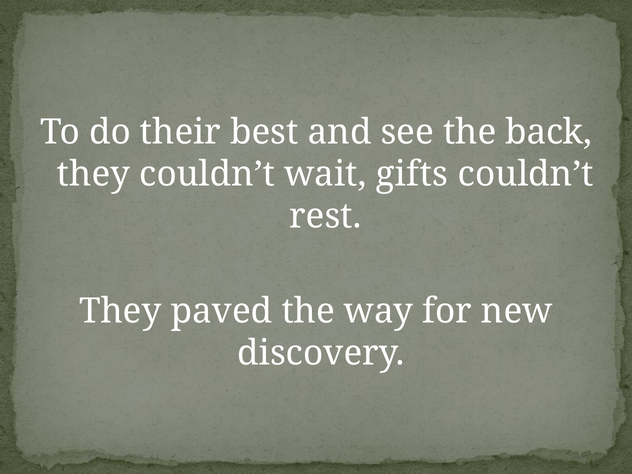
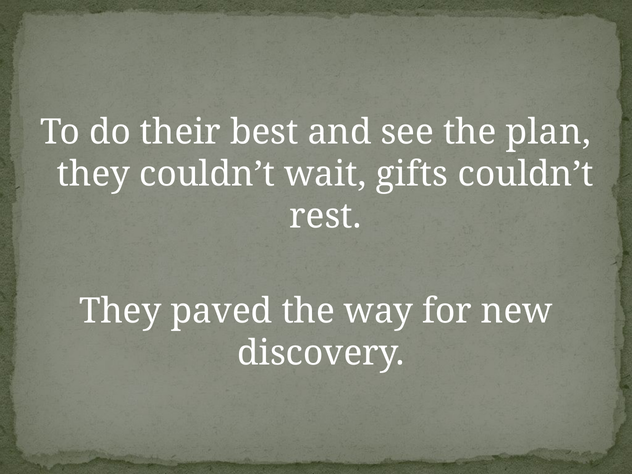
back: back -> plan
